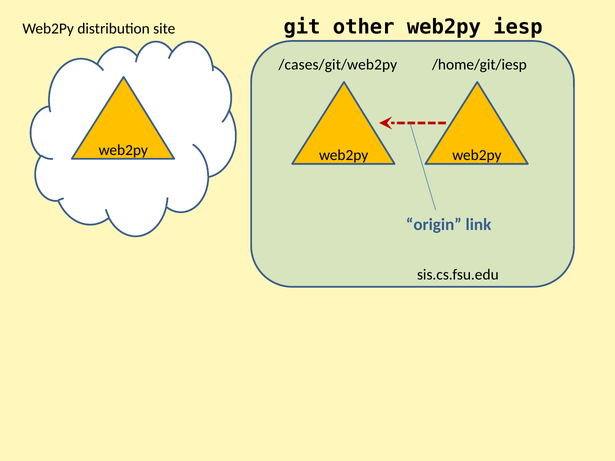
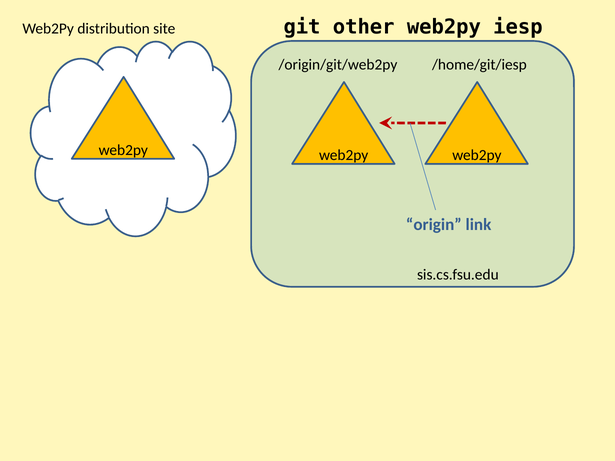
/cases/git/web2py: /cases/git/web2py -> /origin/git/web2py
